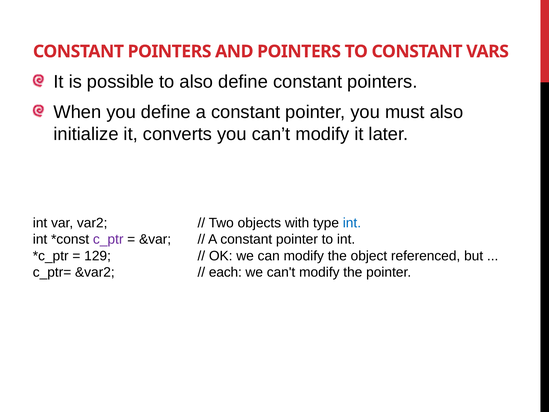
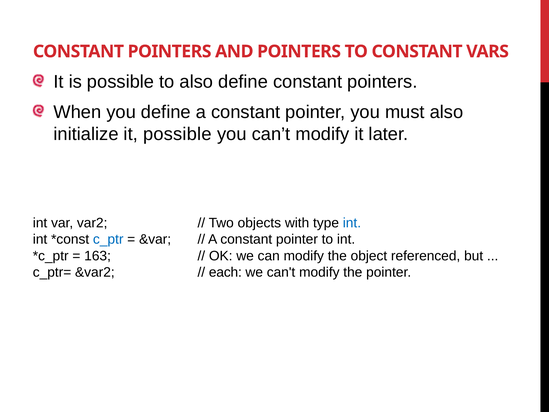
it converts: converts -> possible
c_ptr colour: purple -> blue
129: 129 -> 163
